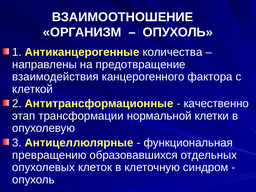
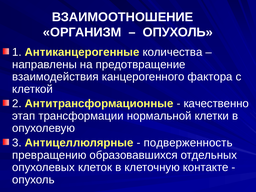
функциональная: функциональная -> подверженность
синдром: синдром -> контакте
